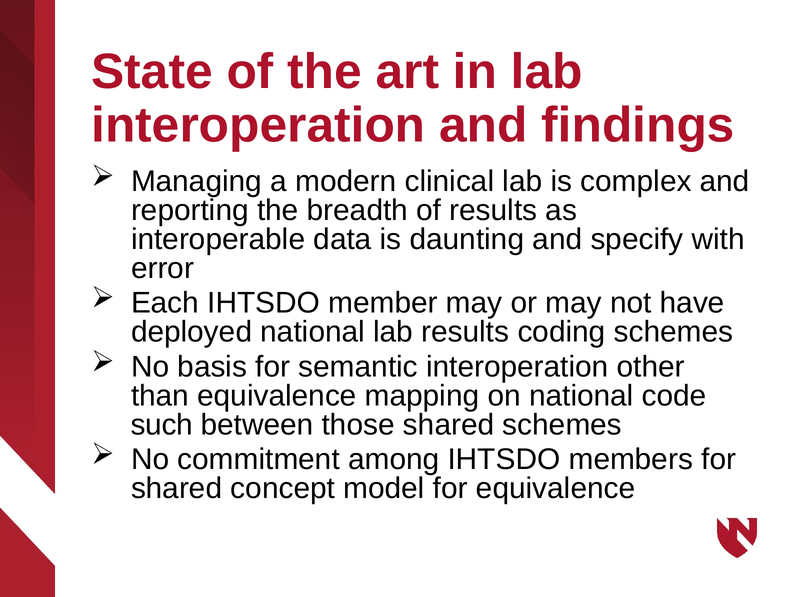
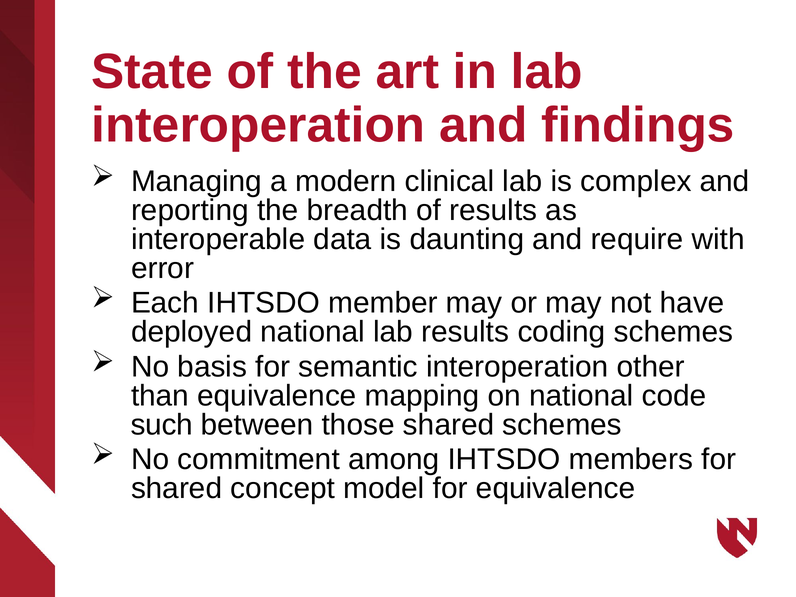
specify: specify -> require
